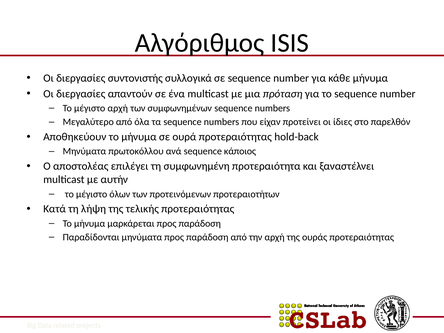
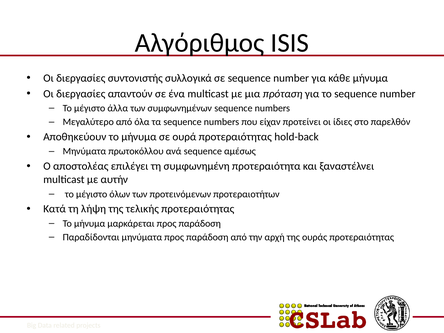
μέγιστο αρχή: αρχή -> άλλα
κάποιος: κάποιος -> αμέσως
